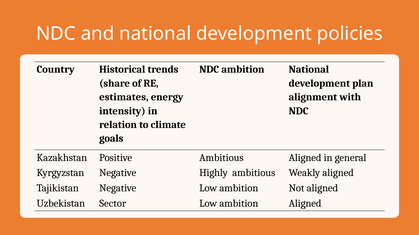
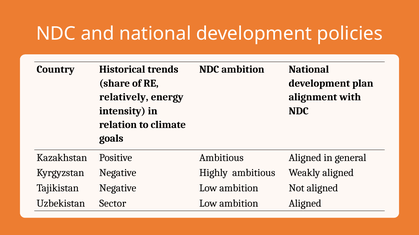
estimates: estimates -> relatively
